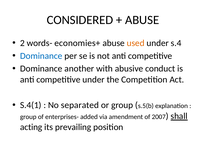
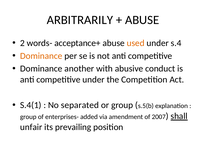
CONSIDERED: CONSIDERED -> ARBITRARILY
economies+: economies+ -> acceptance+
Dominance at (41, 56) colour: blue -> orange
acting: acting -> unfair
